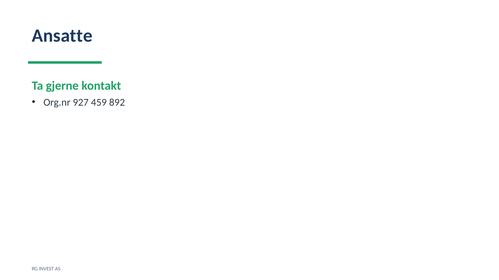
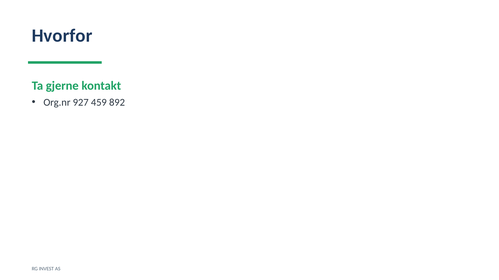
Ansatte: Ansatte -> Hvorfor
